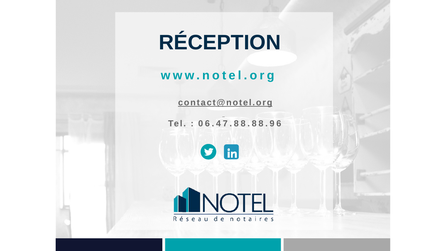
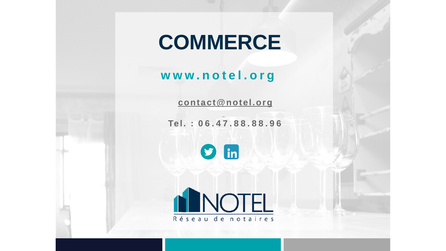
RÉCEPTION: RÉCEPTION -> COMMERCE
